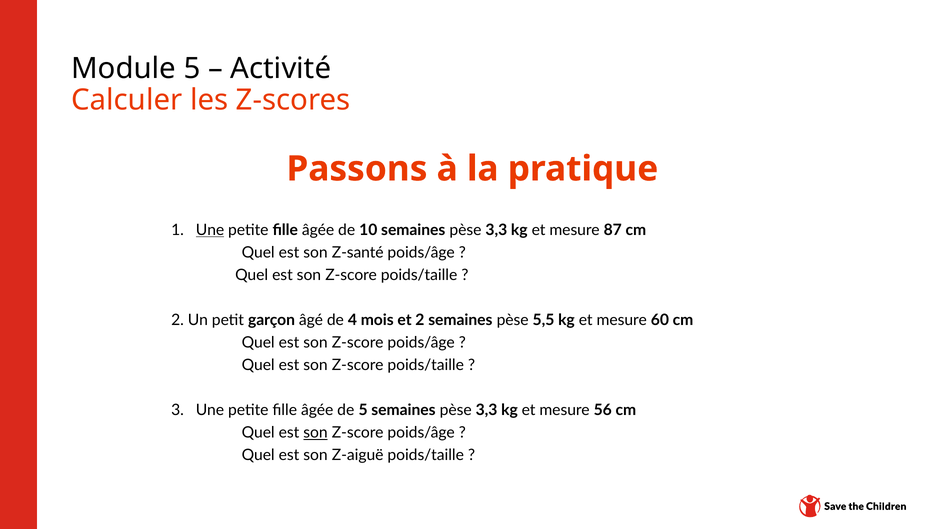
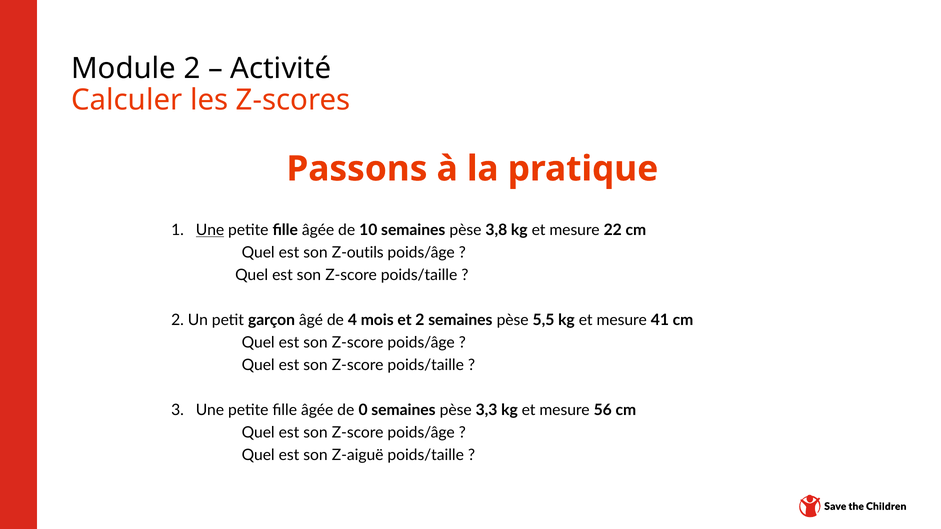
Module 5: 5 -> 2
10 semaines pèse 3,3: 3,3 -> 3,8
87: 87 -> 22
Z-santé: Z-santé -> Z-outils
60: 60 -> 41
de 5: 5 -> 0
son at (315, 433) underline: present -> none
